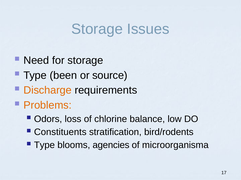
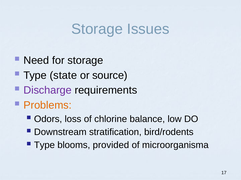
been: been -> state
Discharge colour: orange -> purple
Constituents: Constituents -> Downstream
agencies: agencies -> provided
